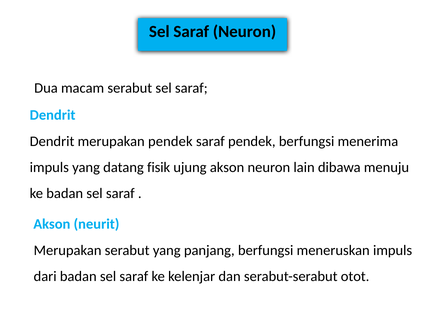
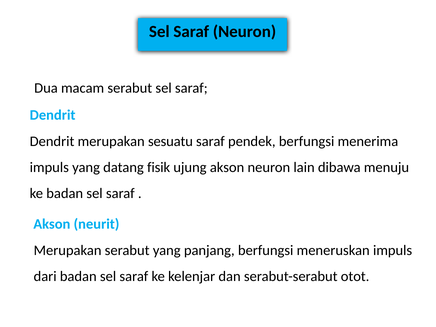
merupakan pendek: pendek -> sesuatu
